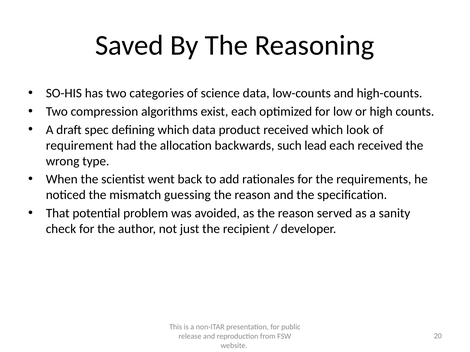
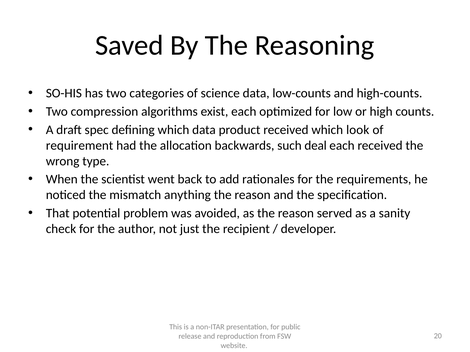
lead: lead -> deal
guessing: guessing -> anything
